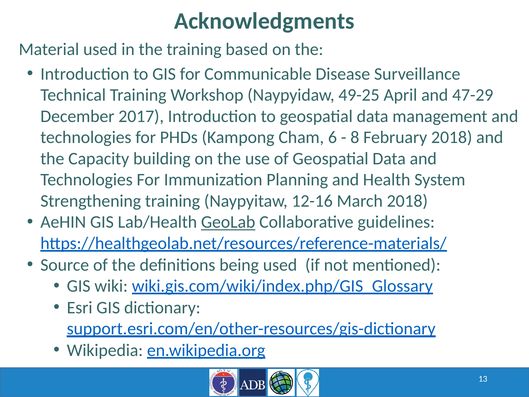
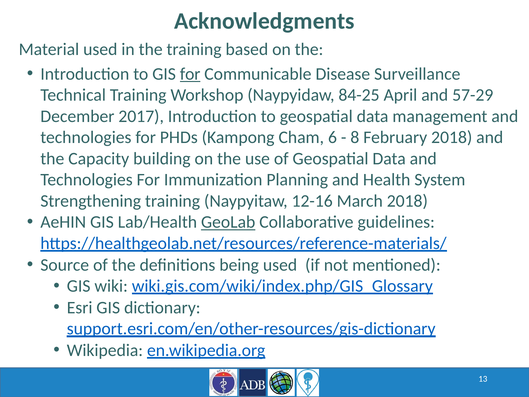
for at (190, 74) underline: none -> present
49-25: 49-25 -> 84-25
47-29: 47-29 -> 57-29
